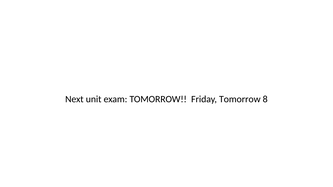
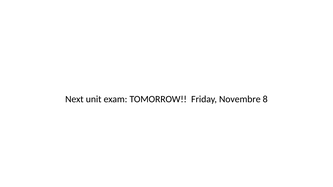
Friday Tomorrow: Tomorrow -> Novembre
